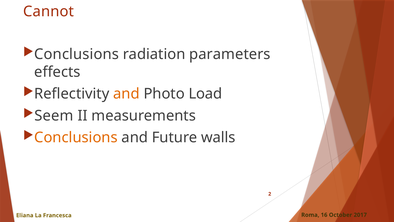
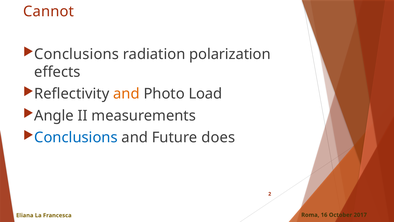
parameters: parameters -> polarization
Seem: Seem -> Angle
Conclusions at (76, 137) colour: orange -> blue
walls: walls -> does
